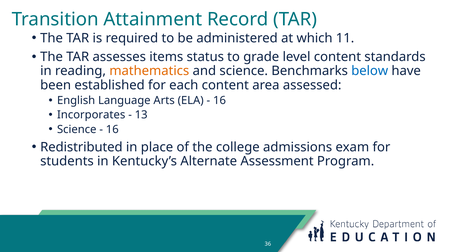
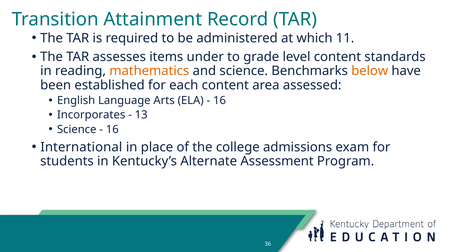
status: status -> under
below colour: blue -> orange
Redistributed: Redistributed -> International
